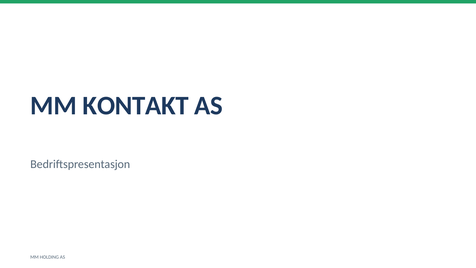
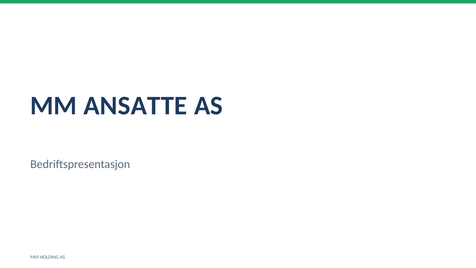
KONTAKT: KONTAKT -> ANSATTE
